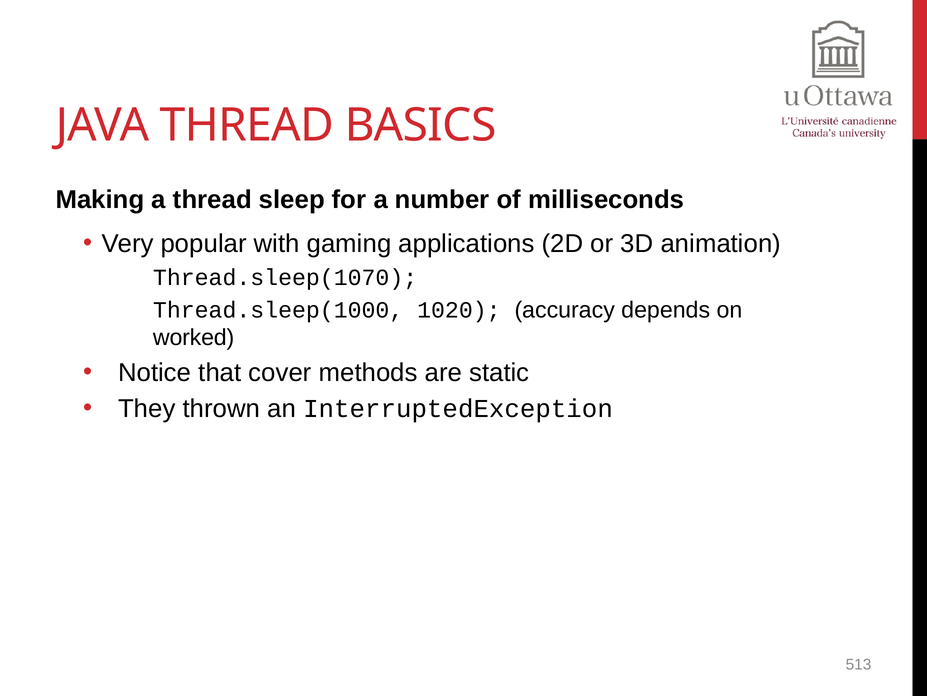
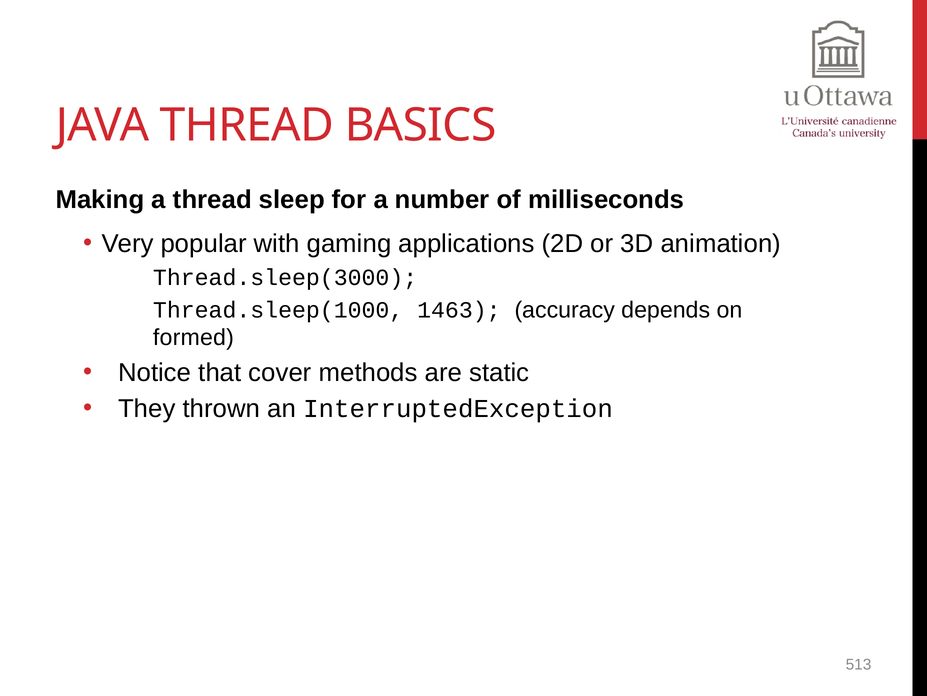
Thread.sleep(1070: Thread.sleep(1070 -> Thread.sleep(3000
1020: 1020 -> 1463
worked: worked -> formed
